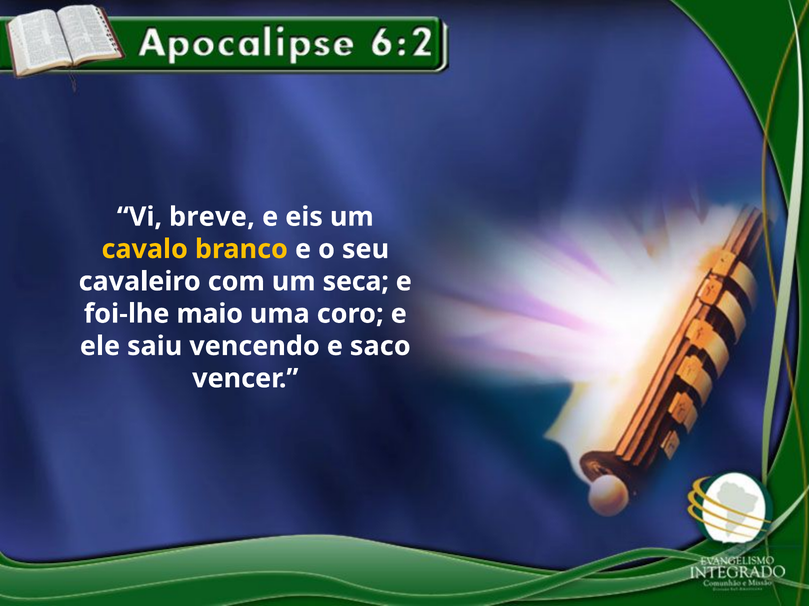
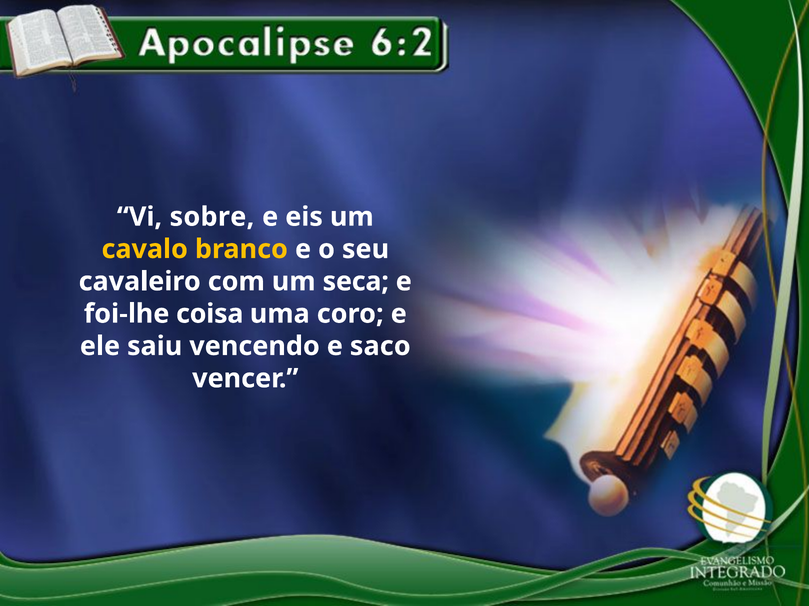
breve: breve -> sobre
maio: maio -> coisa
